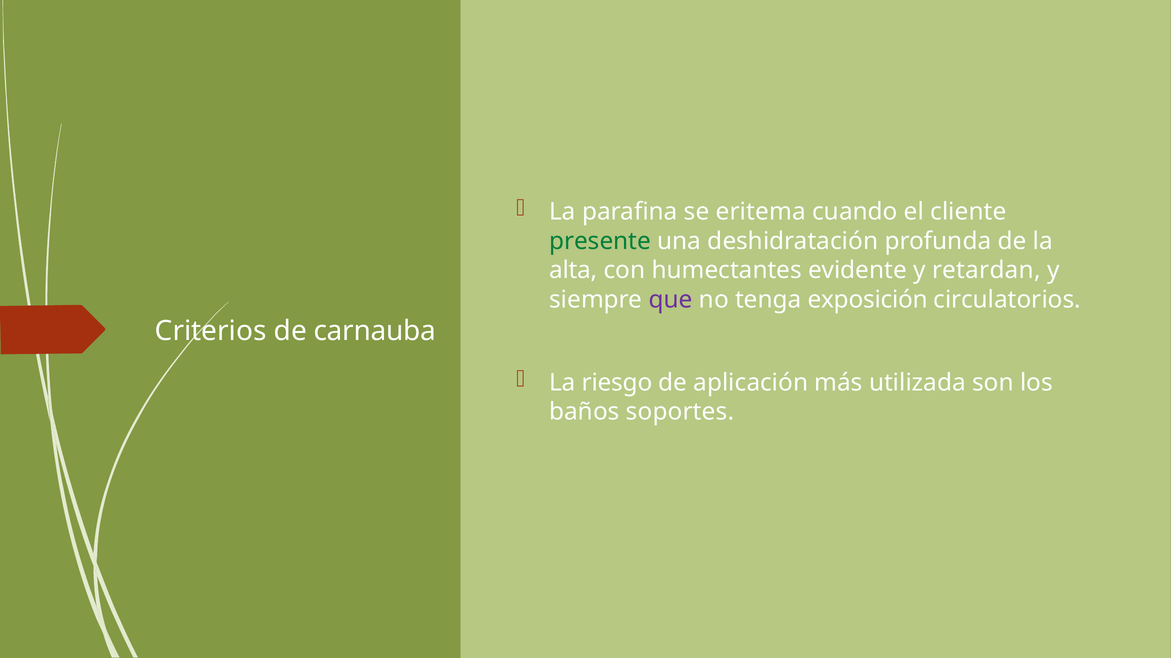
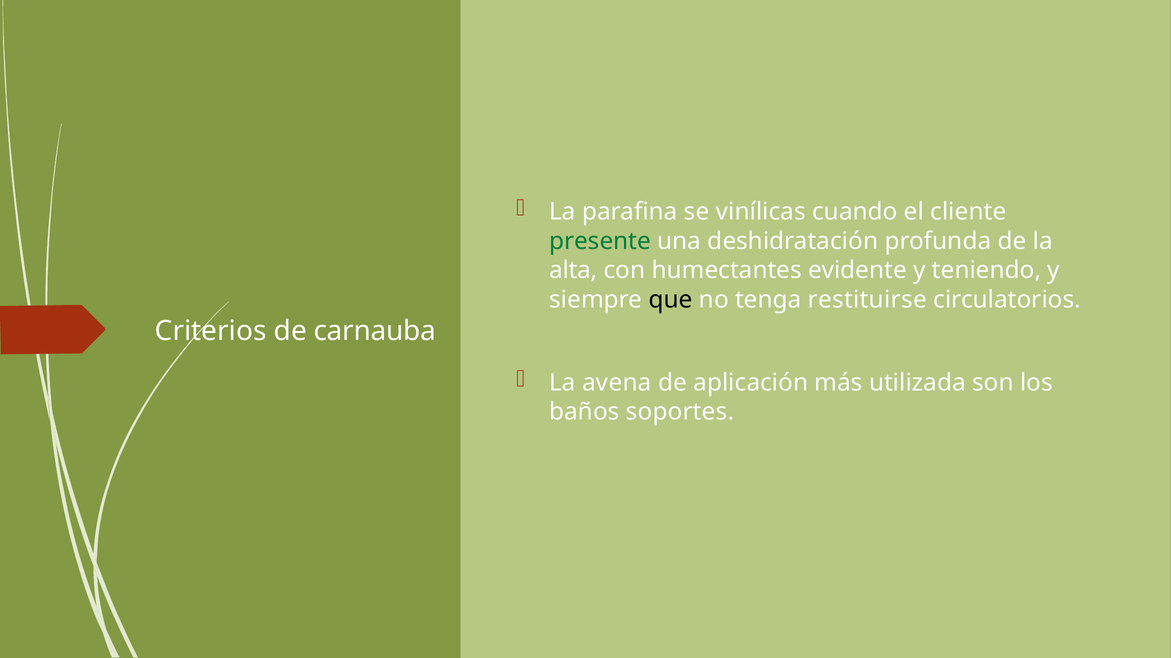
eritema: eritema -> vinílicas
retardan: retardan -> teniendo
que colour: purple -> black
exposición: exposición -> restituirse
riesgo: riesgo -> avena
